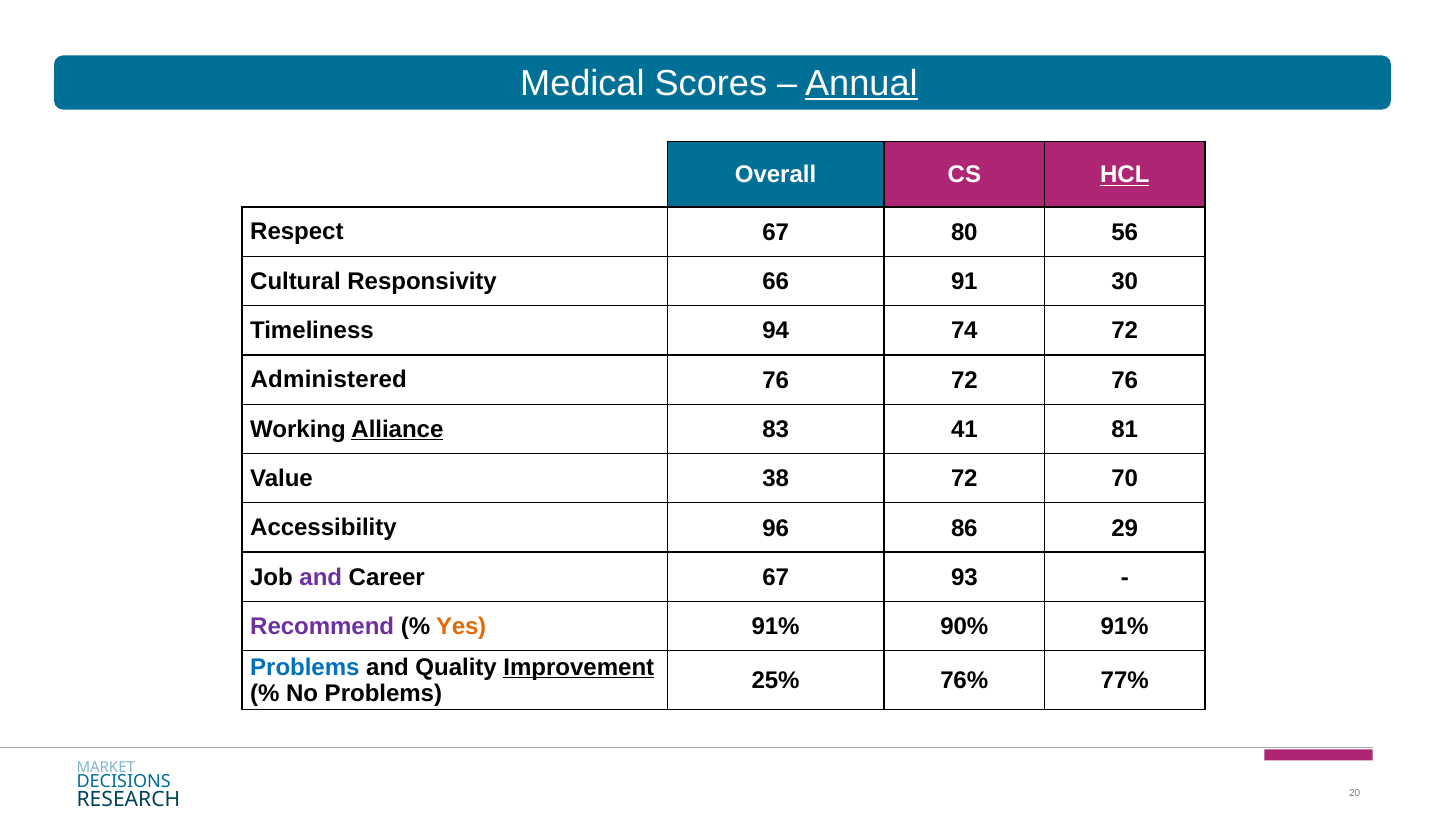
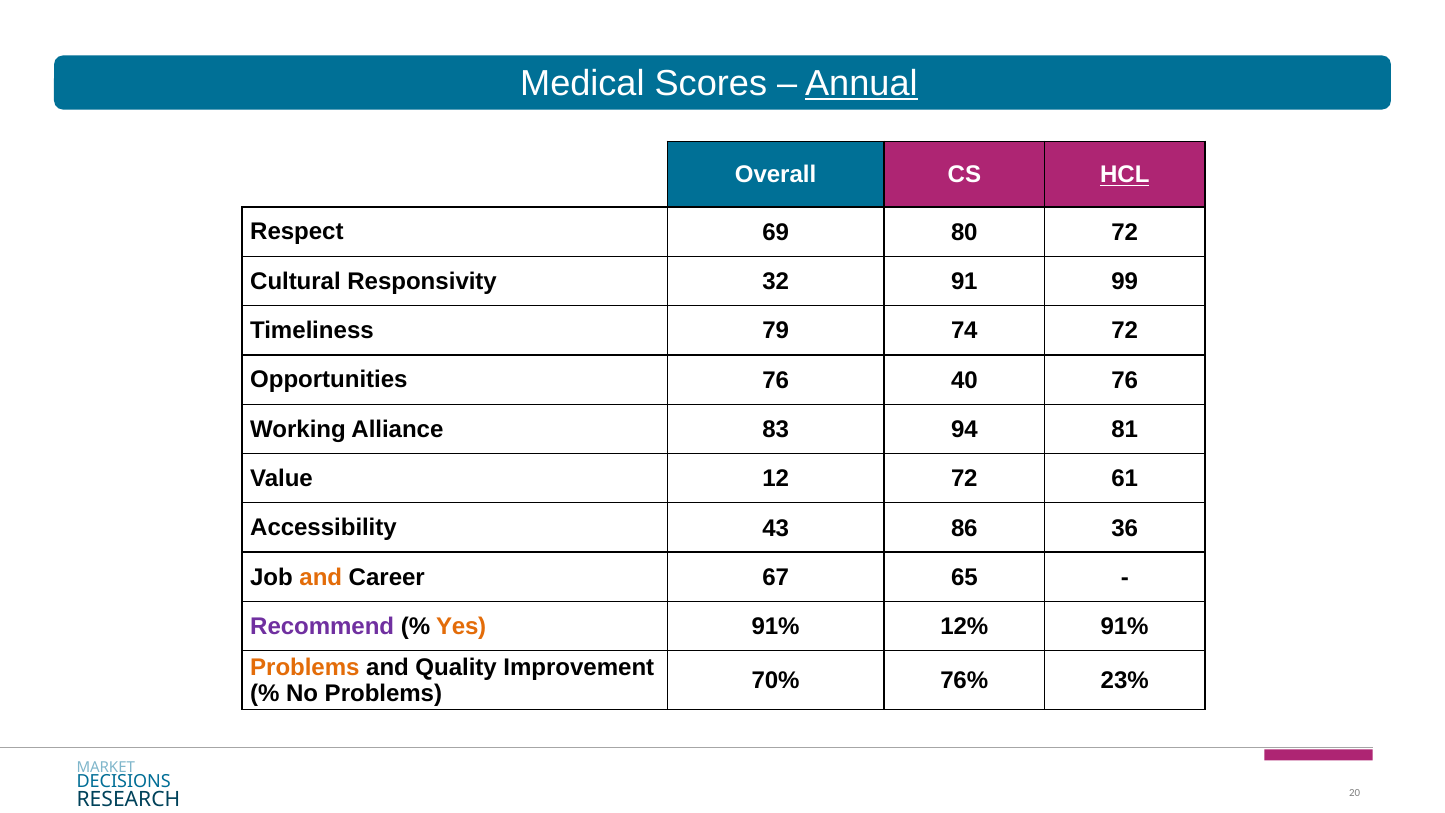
Respect 67: 67 -> 69
80 56: 56 -> 72
66: 66 -> 32
30: 30 -> 99
94: 94 -> 79
Administered: Administered -> Opportunities
76 72: 72 -> 40
Alliance underline: present -> none
41: 41 -> 94
38: 38 -> 12
70: 70 -> 61
96: 96 -> 43
29: 29 -> 36
and at (321, 577) colour: purple -> orange
93: 93 -> 65
90%: 90% -> 12%
Problems at (305, 667) colour: blue -> orange
Improvement underline: present -> none
25%: 25% -> 70%
77%: 77% -> 23%
